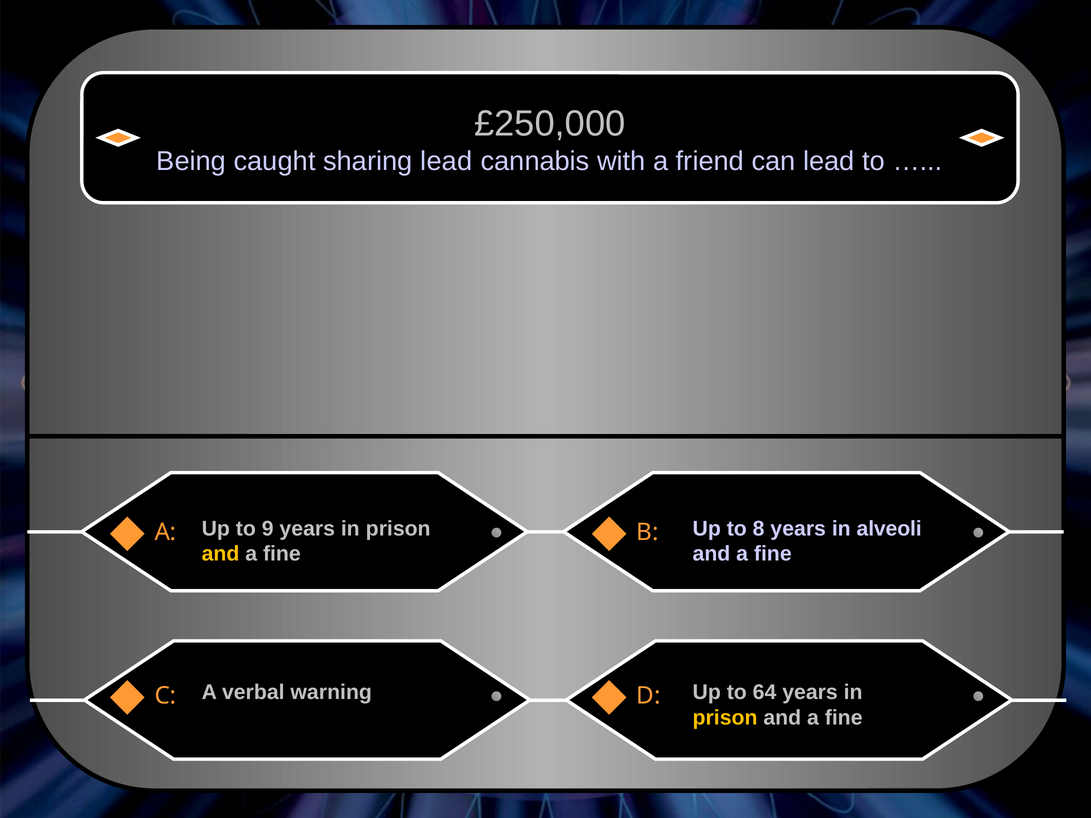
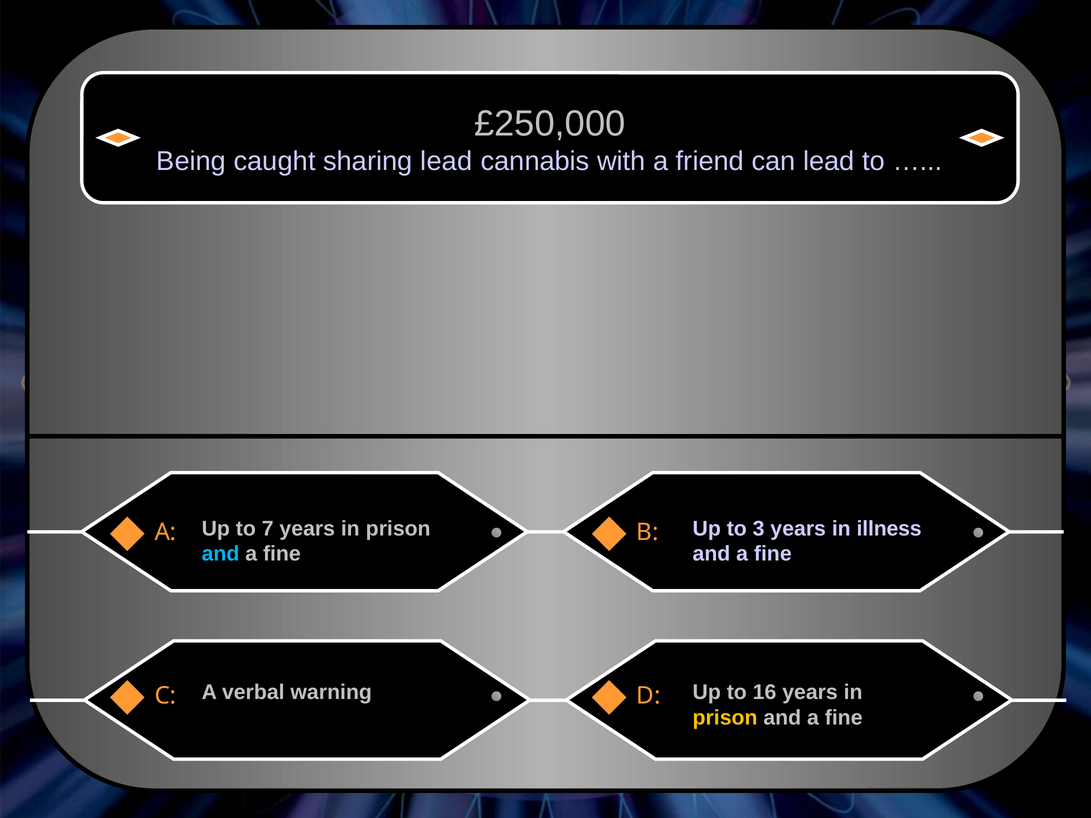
9: 9 -> 7
8: 8 -> 3
alveoli: alveoli -> illness
and at (220, 554) colour: yellow -> light blue
64: 64 -> 16
